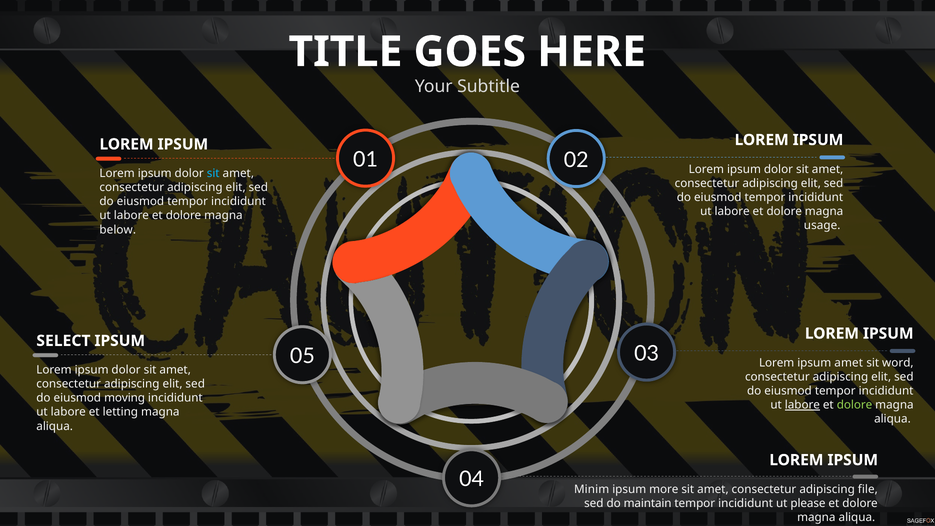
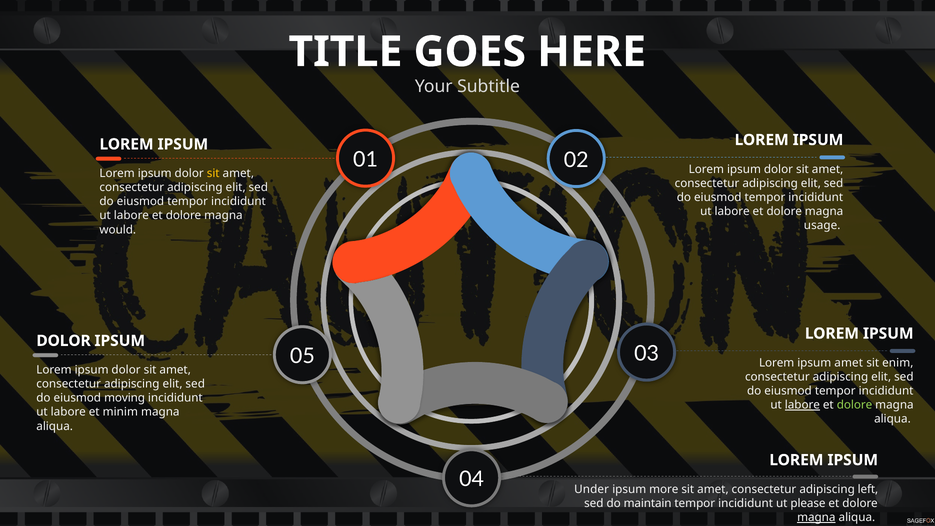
sit at (213, 174) colour: light blue -> yellow
below: below -> would
SELECT at (63, 341): SELECT -> DOLOR
word: word -> enim
letting: letting -> minim
Minim: Minim -> Under
file: file -> left
magna at (816, 517) underline: none -> present
